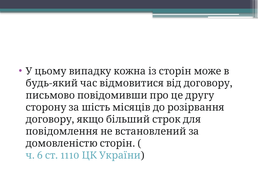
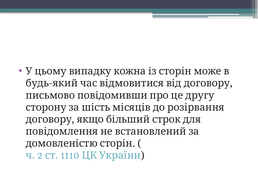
6: 6 -> 2
